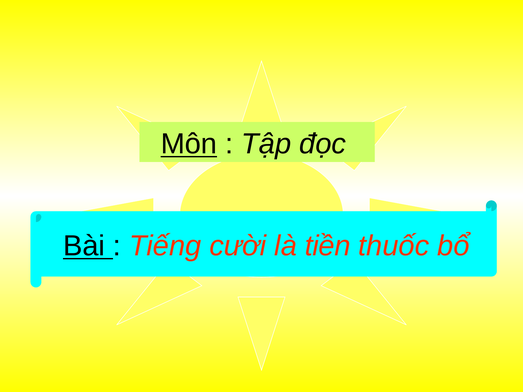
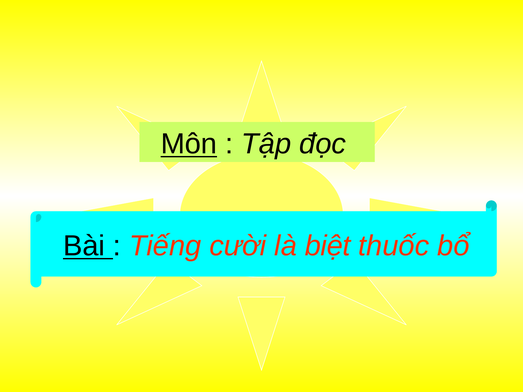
tiền: tiền -> biệt
